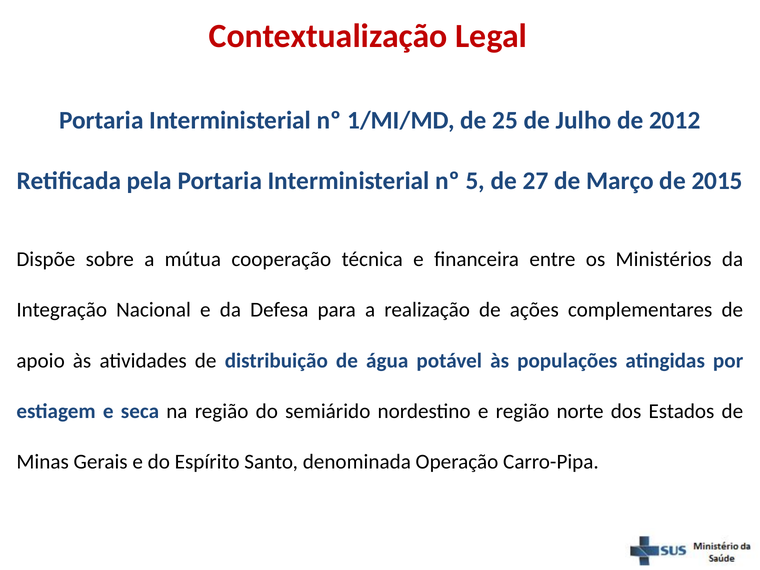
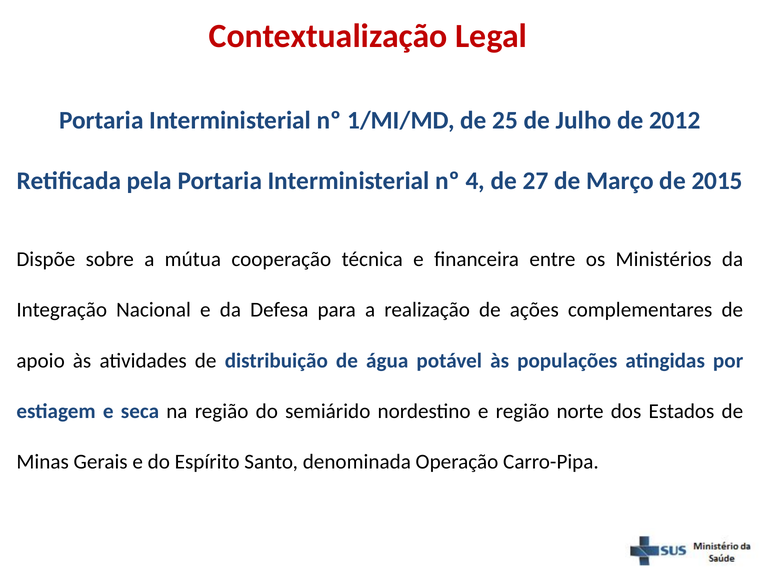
5: 5 -> 4
